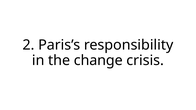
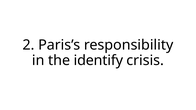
change: change -> identify
